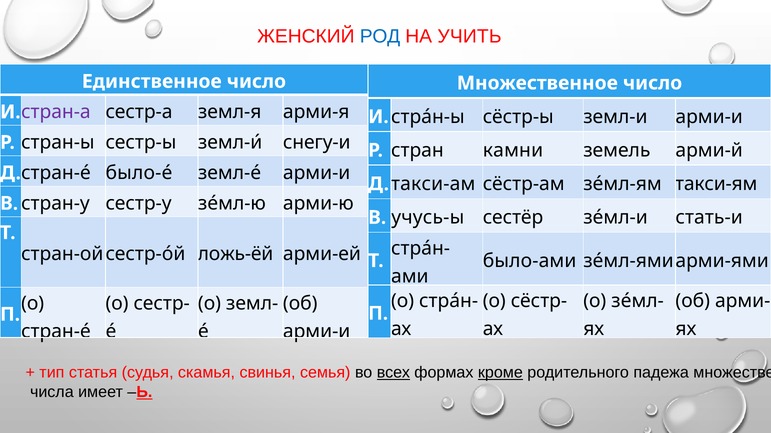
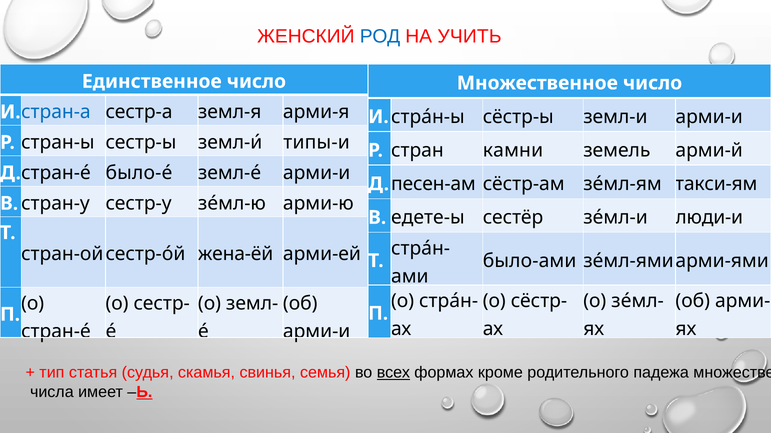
стран-а colour: purple -> blue
снегу-и: снегу-и -> типы-и
такси-ам: такси-ам -> песен-ам
учусь-ы: учусь-ы -> едете-ы
стать-и: стать-и -> люди-и
ложь-ёй: ложь-ёй -> жена-ёй
кроме underline: present -> none
